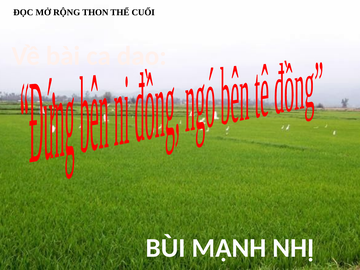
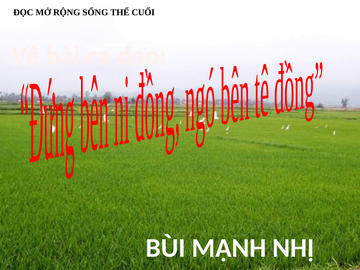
THON: THON -> SỐNG
